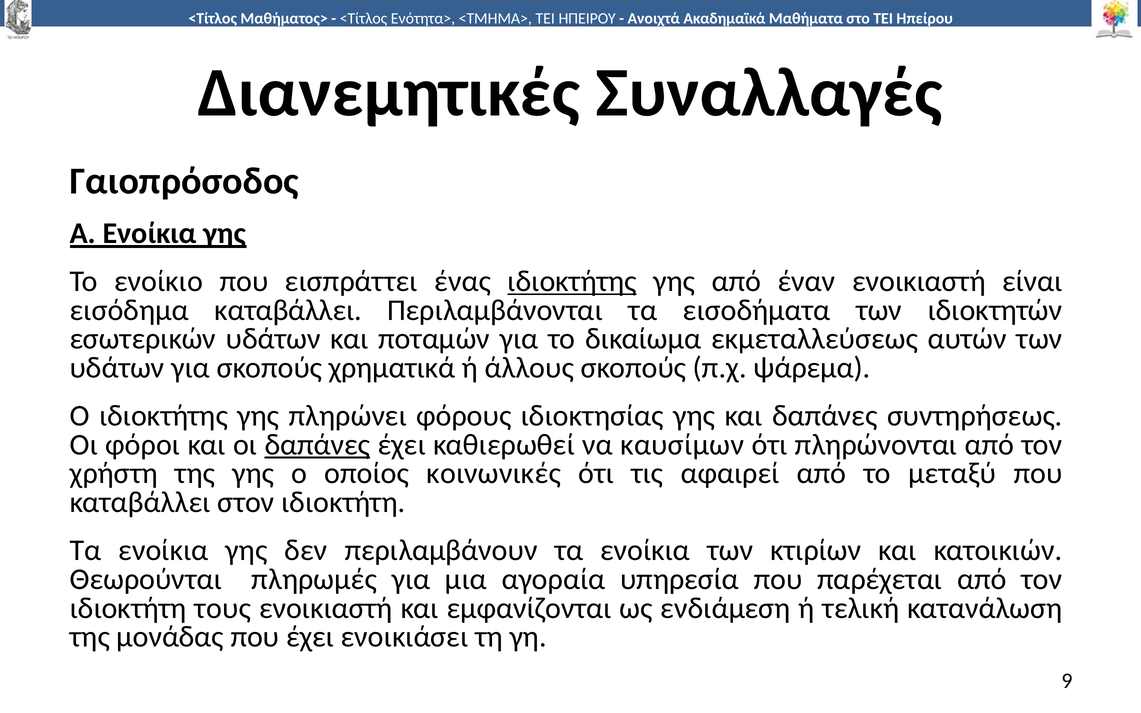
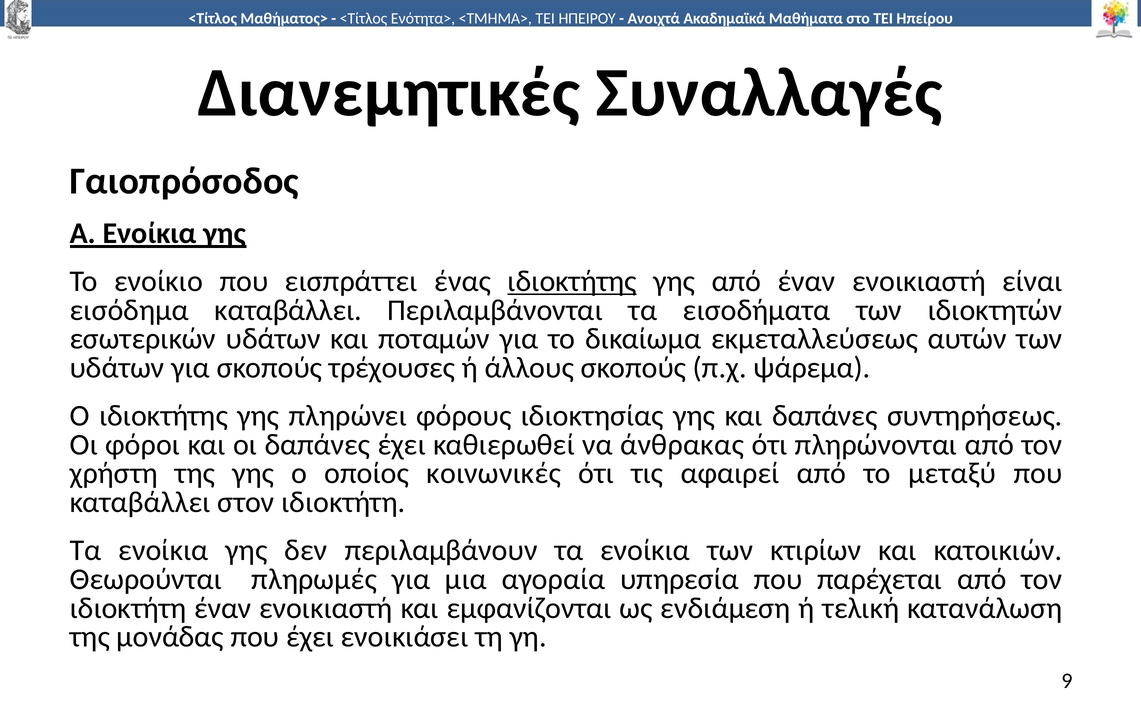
χρηματικά: χρηματικά -> τρέχουσες
δαπάνες at (317, 445) underline: present -> none
καυσίμων: καυσίμων -> άνθρακας
ιδιοκτήτη τους: τους -> έναν
